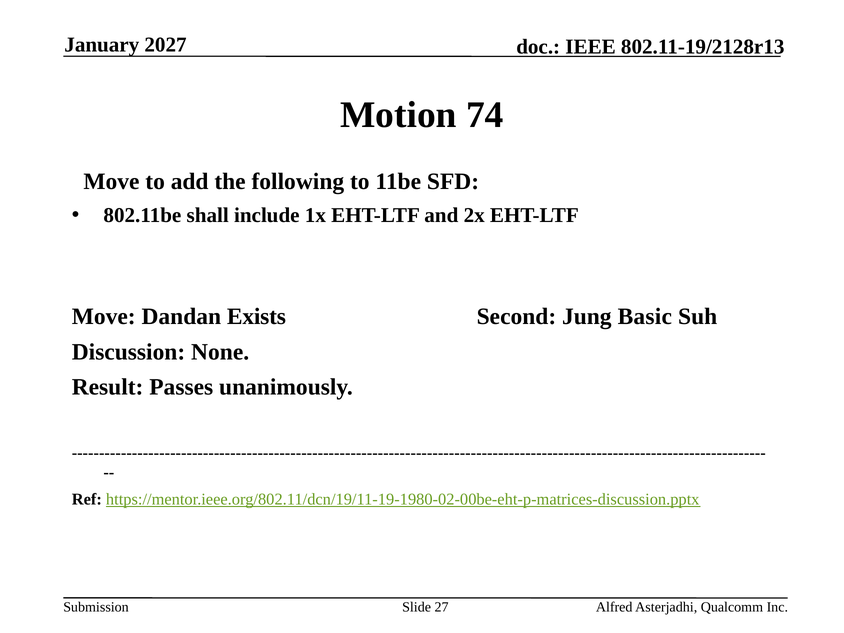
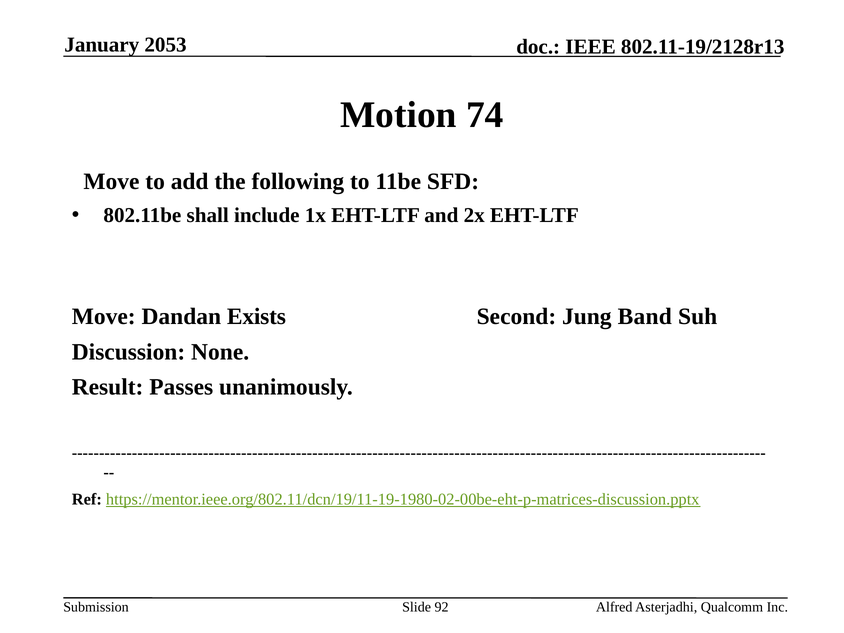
2027: 2027 -> 2053
Basic: Basic -> Band
27: 27 -> 92
